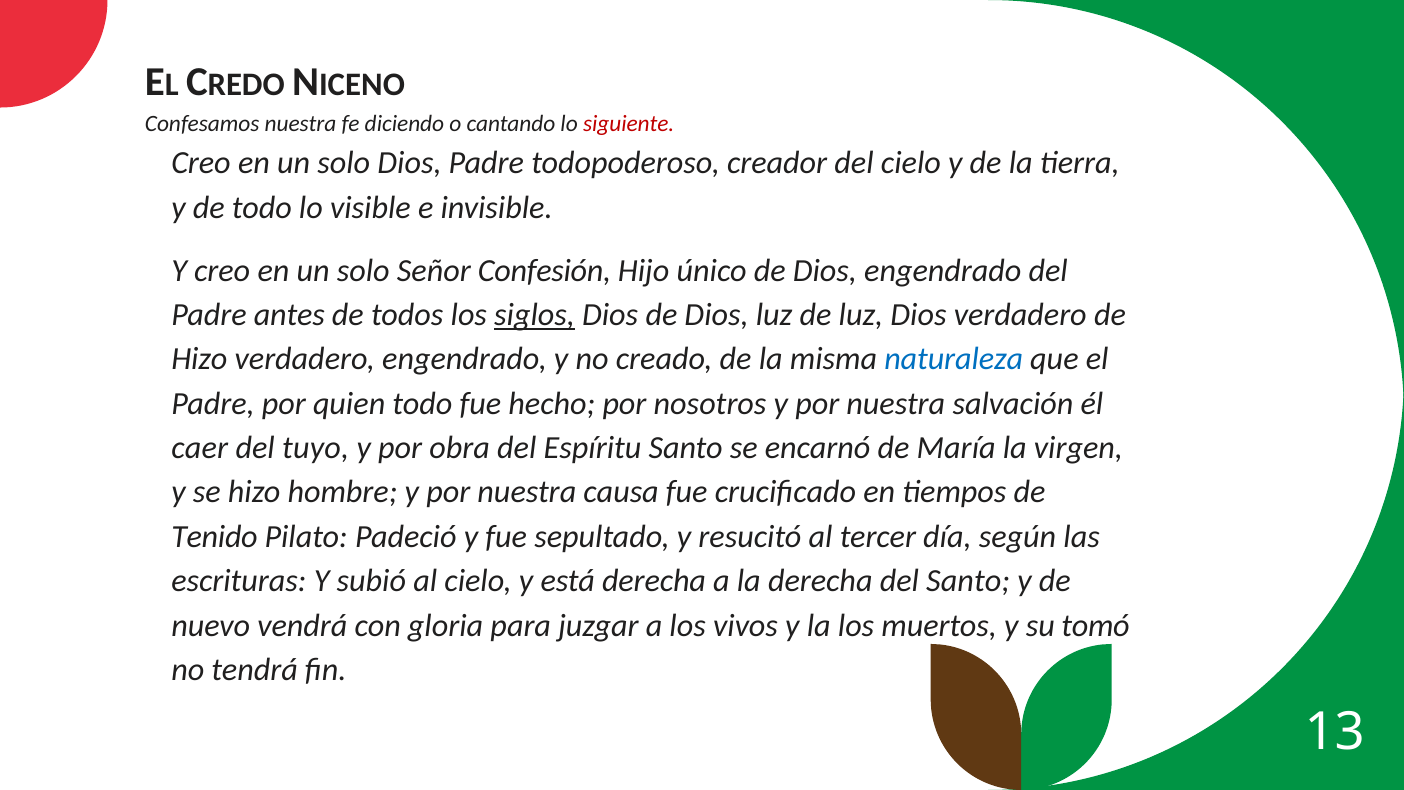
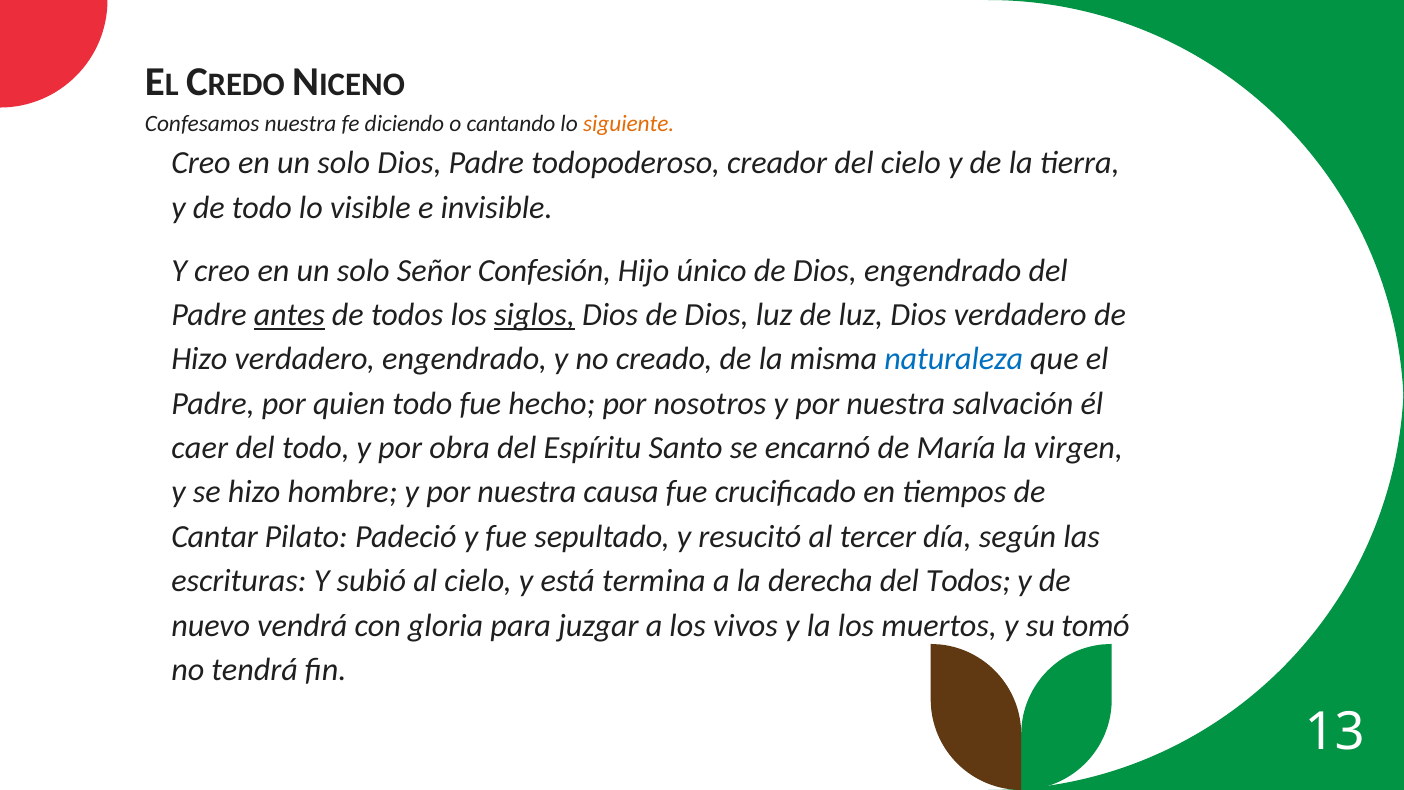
siguiente colour: red -> orange
antes underline: none -> present
del tuyo: tuyo -> todo
Tenido: Tenido -> Cantar
está derecha: derecha -> termina
del Santo: Santo -> Todos
